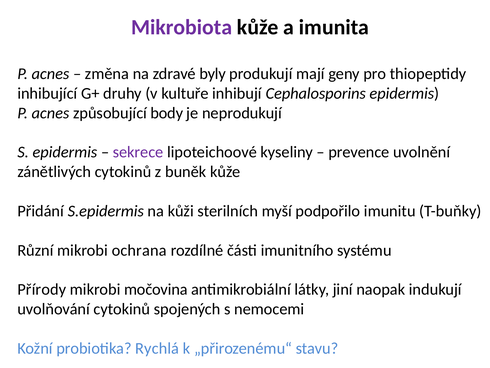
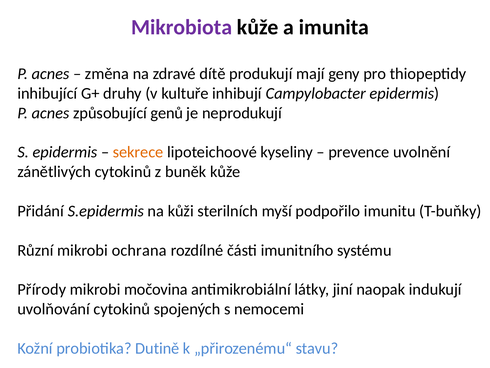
byly: byly -> dítě
Cephalosporins: Cephalosporins -> Campylobacter
body: body -> genů
sekrece colour: purple -> orange
Rychlá: Rychlá -> Dutině
